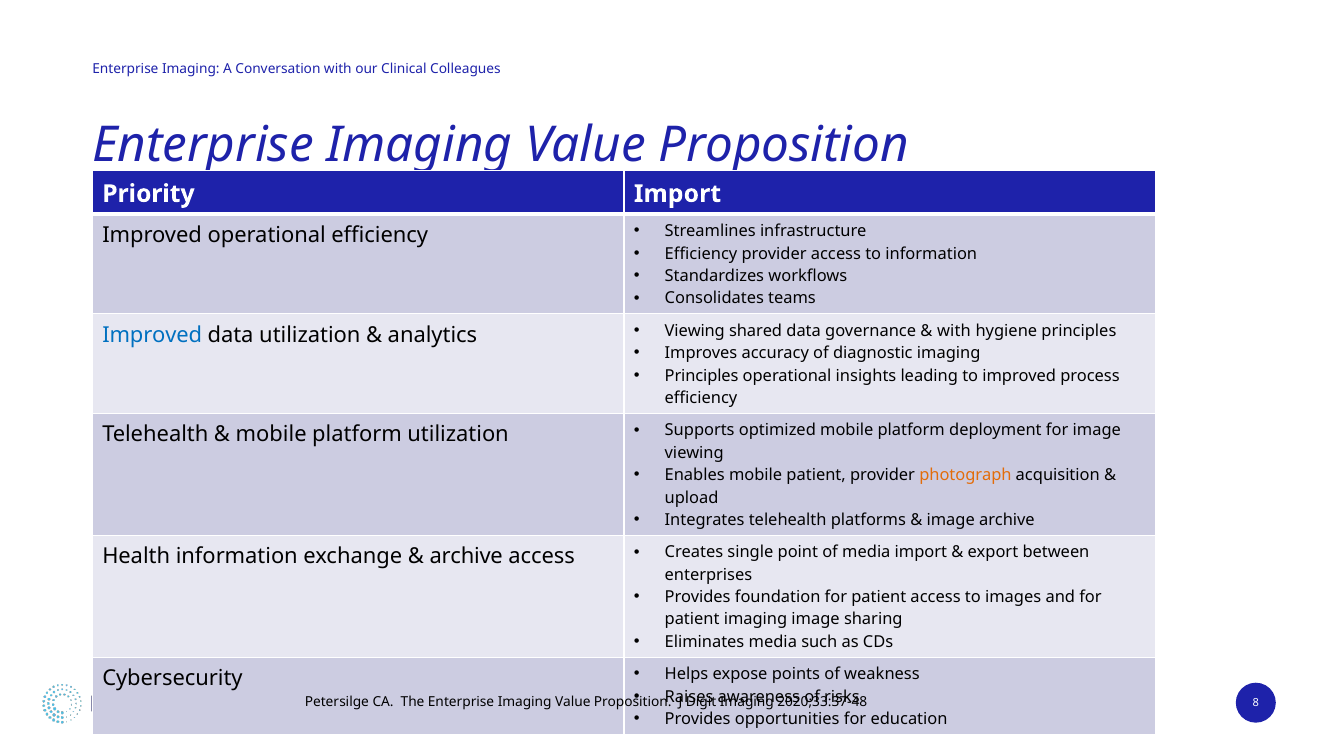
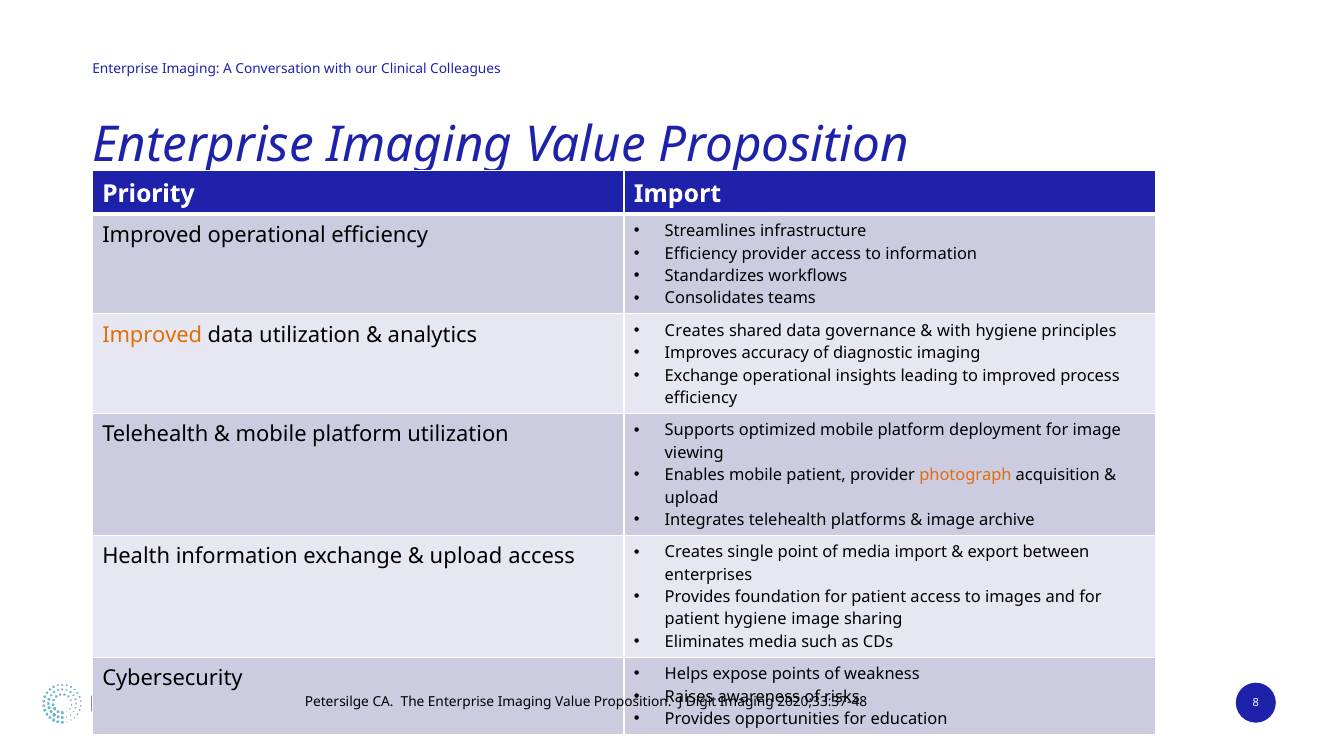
Improved at (152, 335) colour: blue -> orange
Viewing at (695, 331): Viewing -> Creates
Principles at (702, 376): Principles -> Exchange
archive at (466, 557): archive -> upload
patient imaging: imaging -> hygiene
